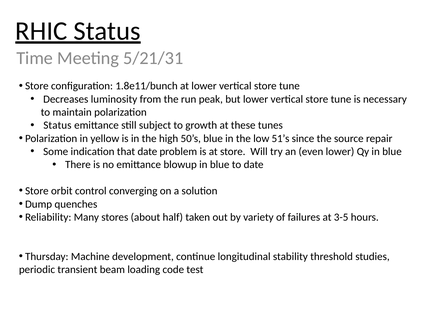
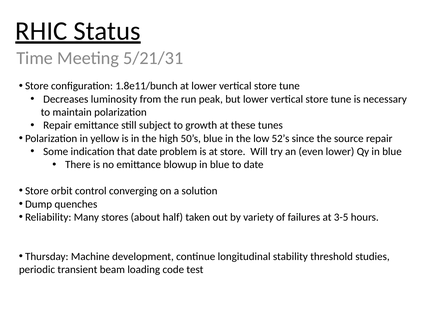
Status at (57, 126): Status -> Repair
51’s: 51’s -> 52’s
